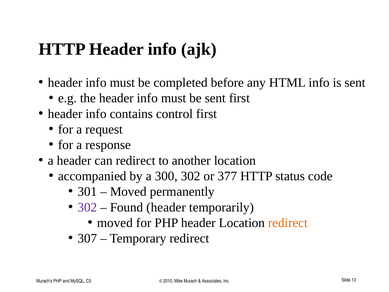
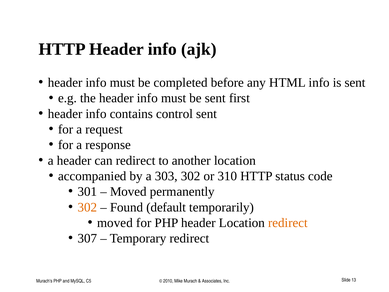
control first: first -> sent
300: 300 -> 303
377: 377 -> 310
302 at (87, 207) colour: purple -> orange
Found header: header -> default
